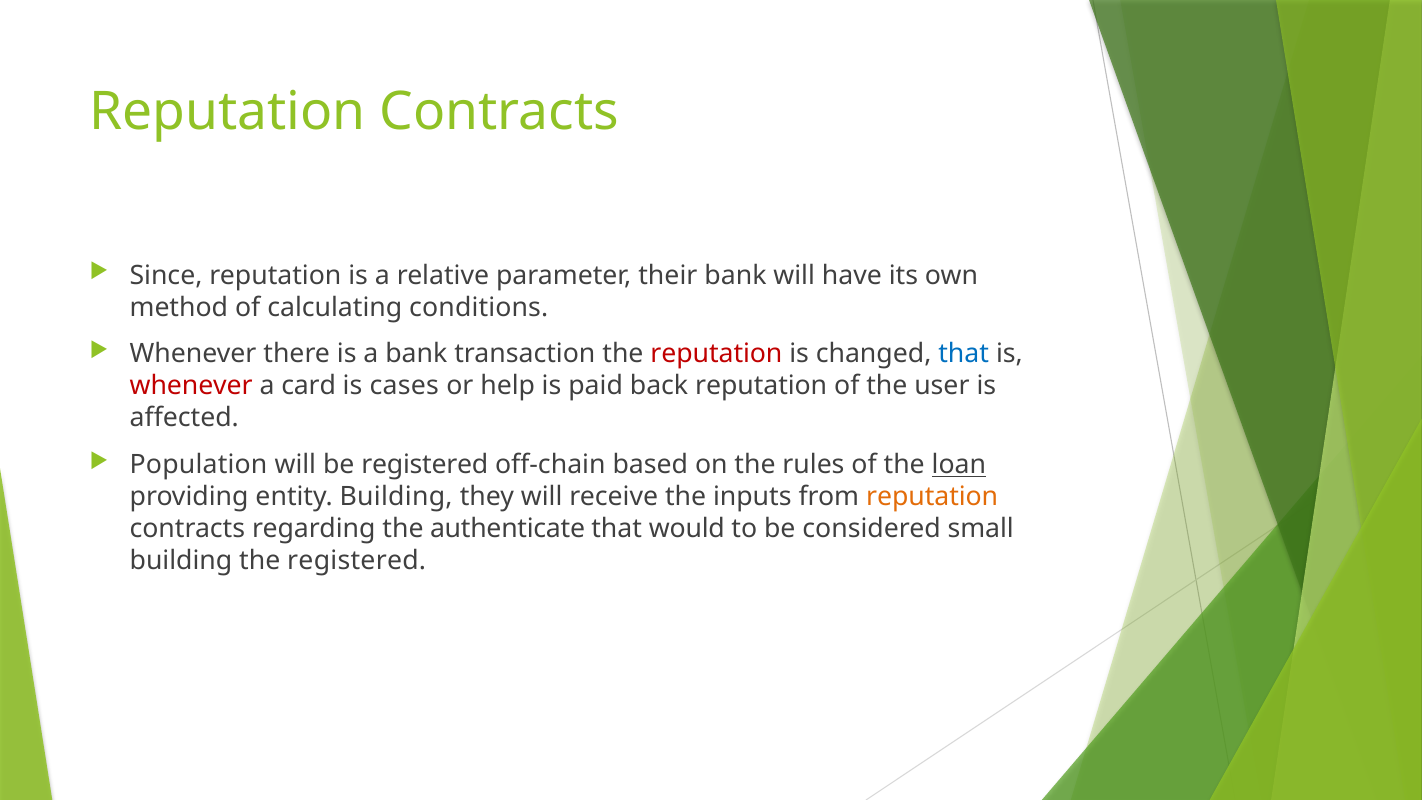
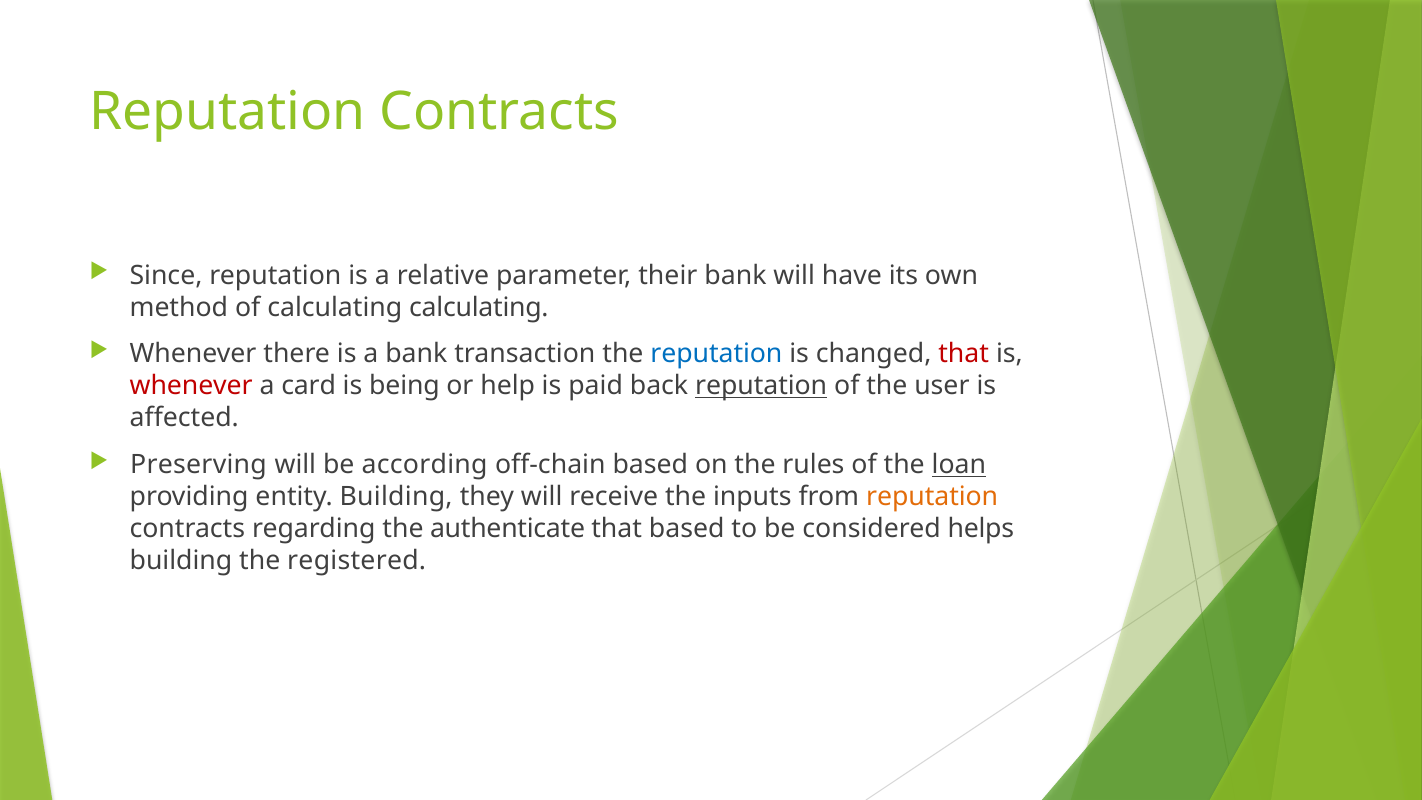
calculating conditions: conditions -> calculating
reputation at (716, 354) colour: red -> blue
that at (964, 354) colour: blue -> red
cases: cases -> being
reputation at (761, 386) underline: none -> present
Population: Population -> Preserving
be registered: registered -> according
that would: would -> based
small: small -> helps
